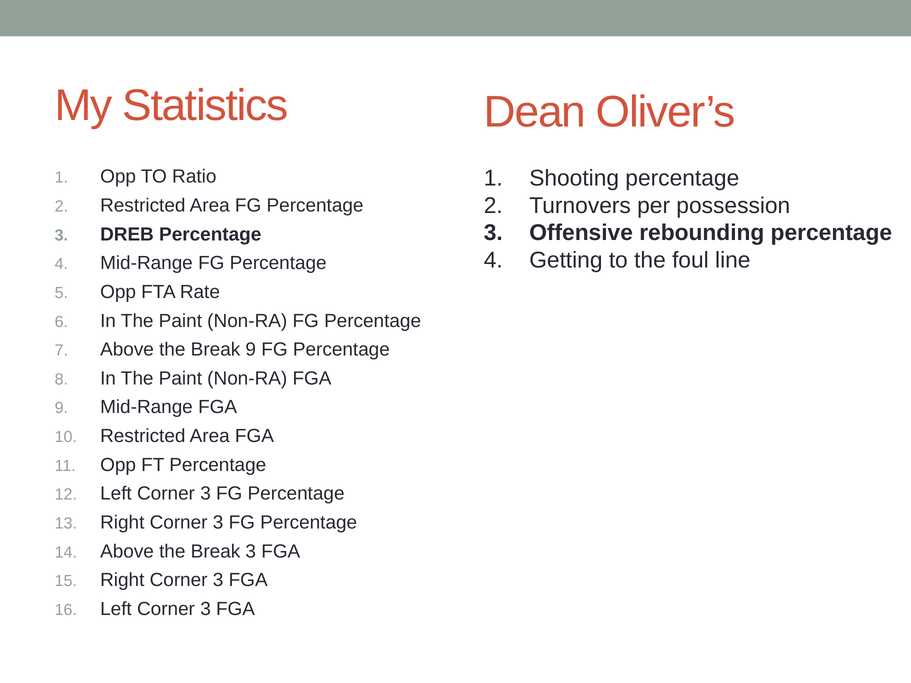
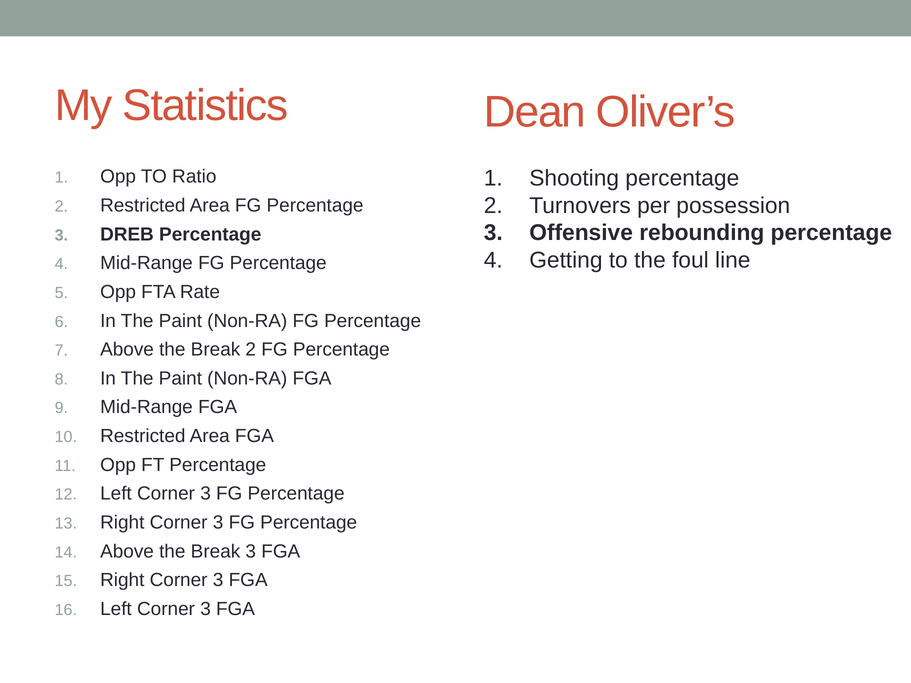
Break 9: 9 -> 2
